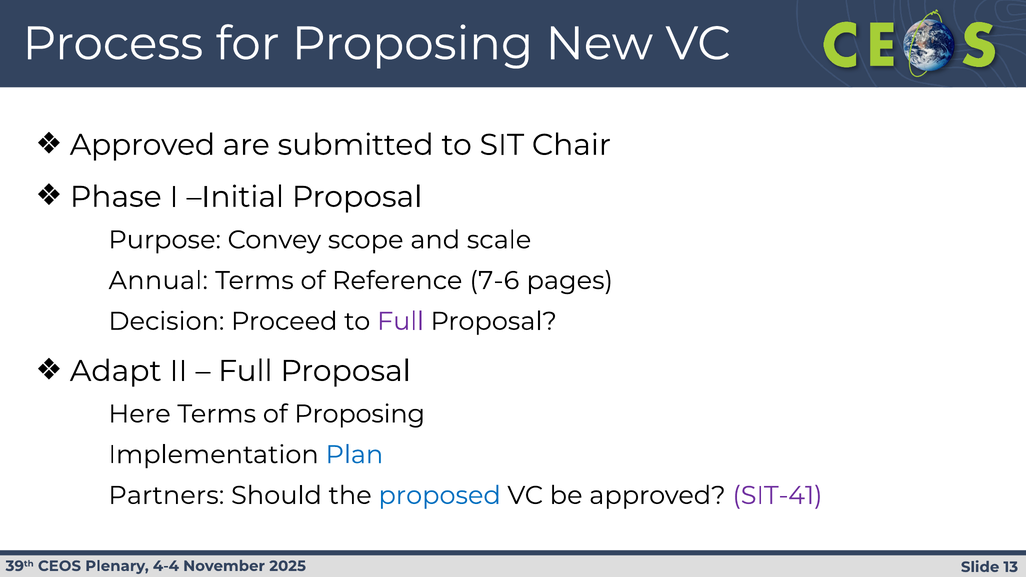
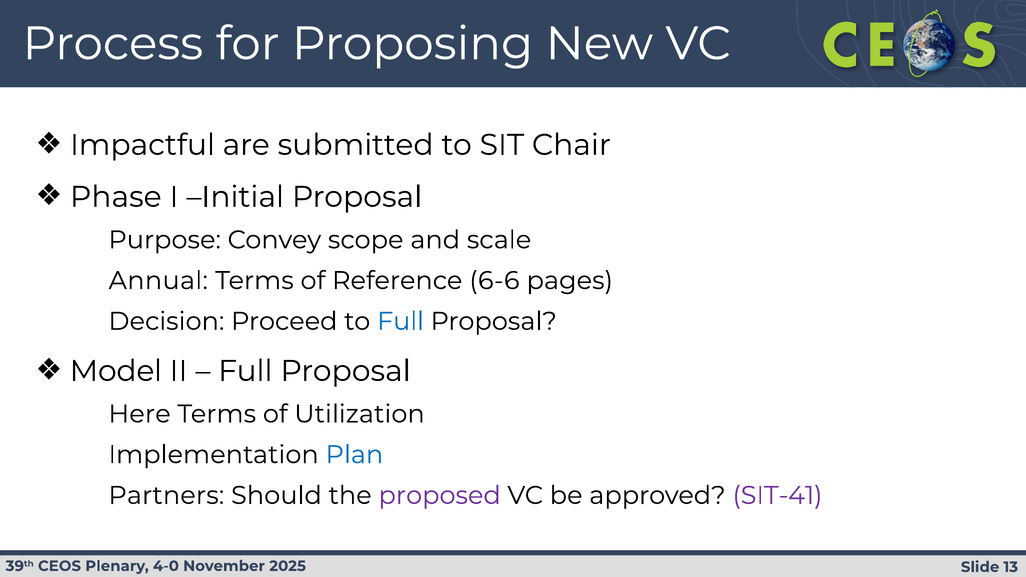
Approved at (142, 145): Approved -> Impactful
7-6: 7-6 -> 6-6
Full at (400, 321) colour: purple -> blue
Adapt: Adapt -> Model
of Proposing: Proposing -> Utilization
proposed colour: blue -> purple
4-4: 4-4 -> 4-0
